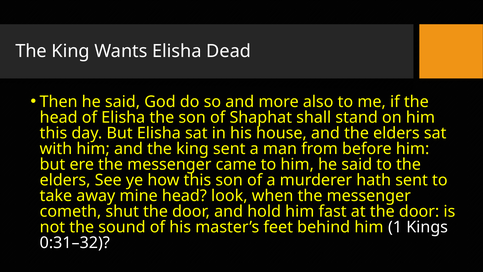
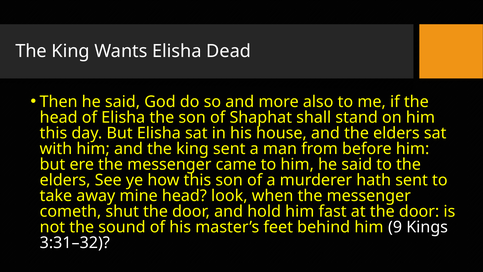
1: 1 -> 9
0:31–32: 0:31–32 -> 3:31–32
